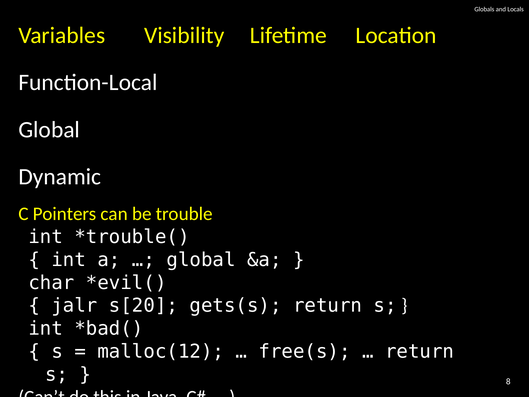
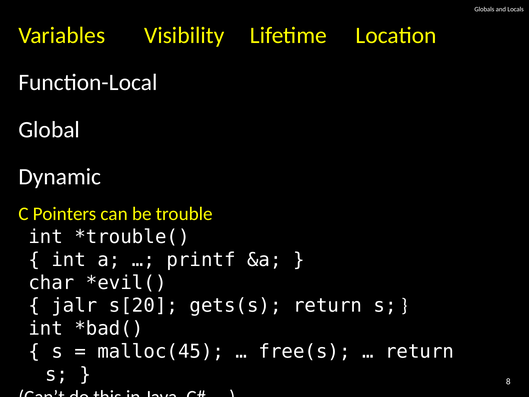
global at (201, 260): global -> printf
malloc(12: malloc(12 -> malloc(45
